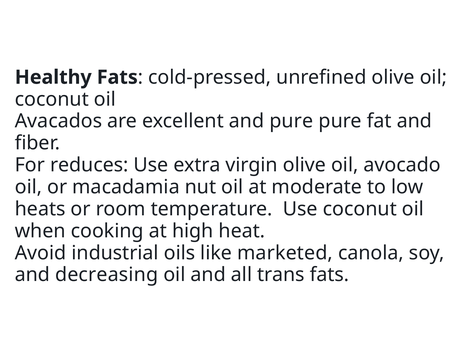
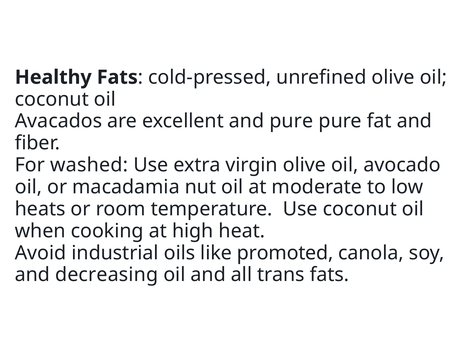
reduces: reduces -> washed
marketed: marketed -> promoted
